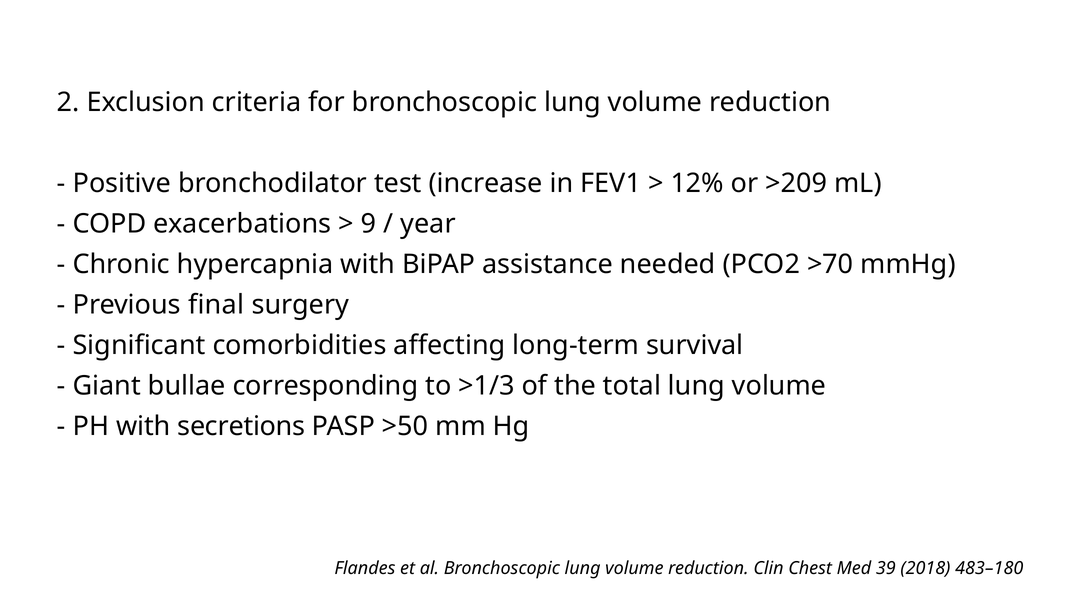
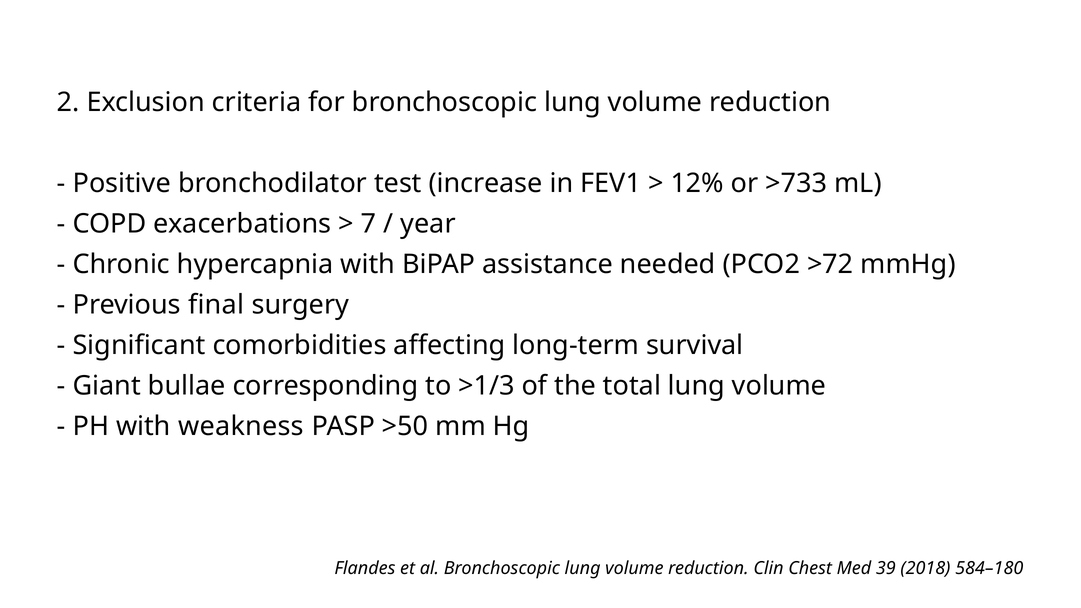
>209: >209 -> >733
9: 9 -> 7
>70: >70 -> >72
secretions: secretions -> weakness
483–180: 483–180 -> 584–180
